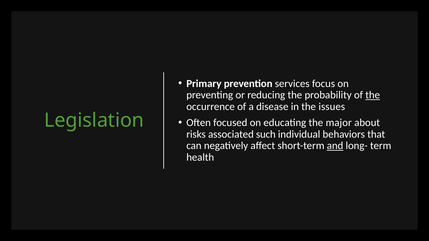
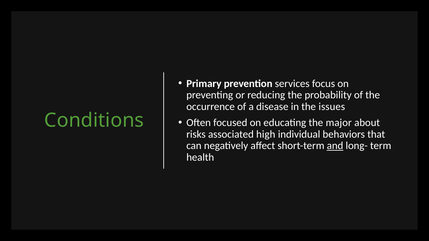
the at (373, 95) underline: present -> none
Legislation: Legislation -> Conditions
such: such -> high
